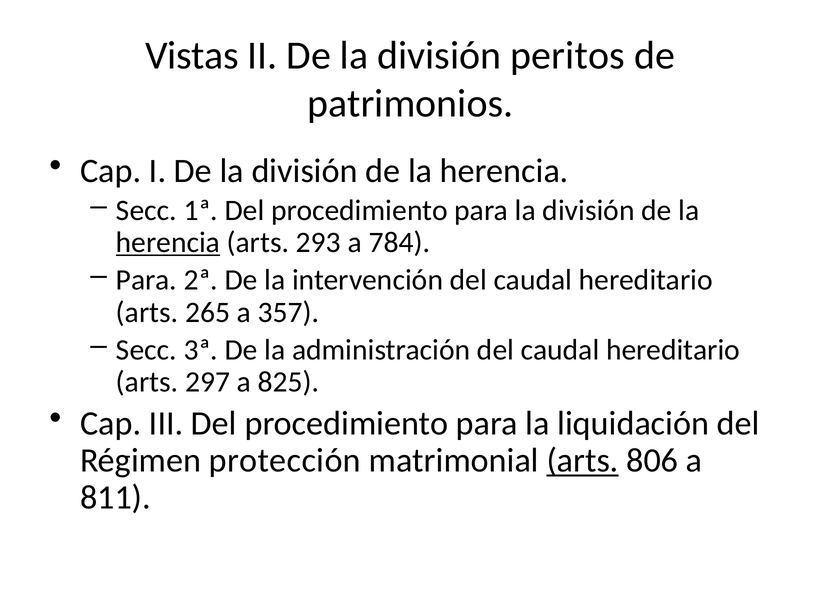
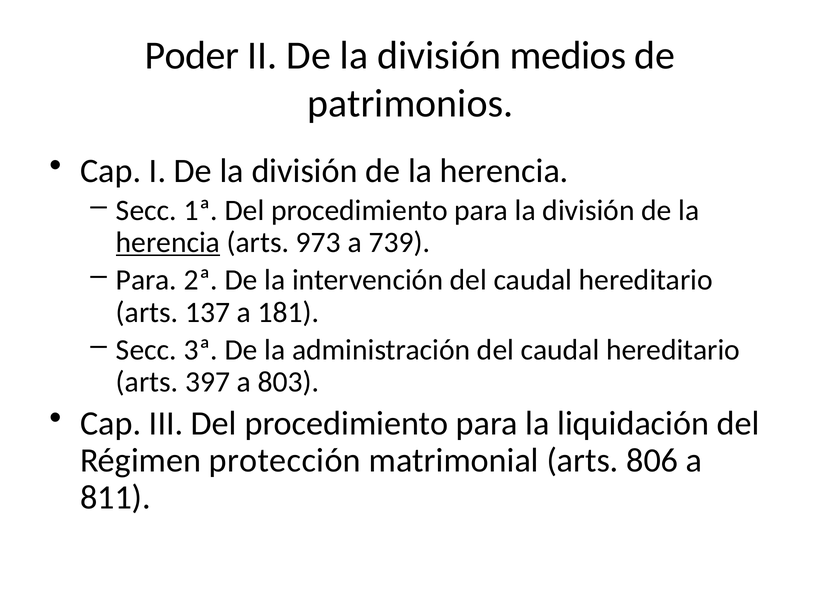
Vistas: Vistas -> Poder
peritos: peritos -> medios
293: 293 -> 973
784: 784 -> 739
265: 265 -> 137
357: 357 -> 181
297: 297 -> 397
825: 825 -> 803
arts at (583, 460) underline: present -> none
